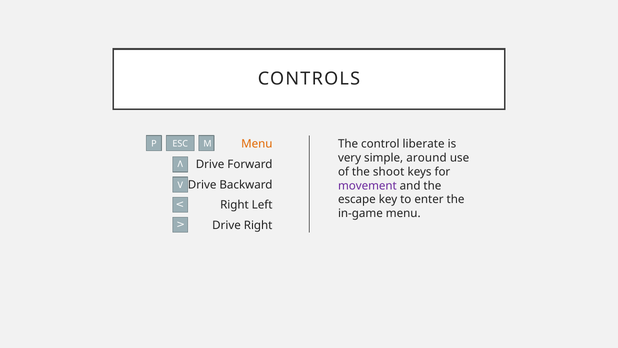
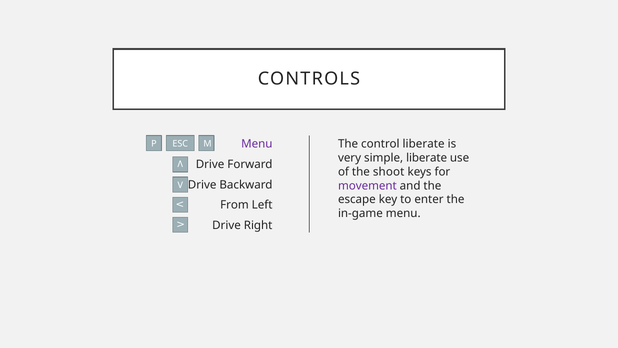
Menu at (257, 144) colour: orange -> purple
simple around: around -> liberate
Right at (234, 205): Right -> From
